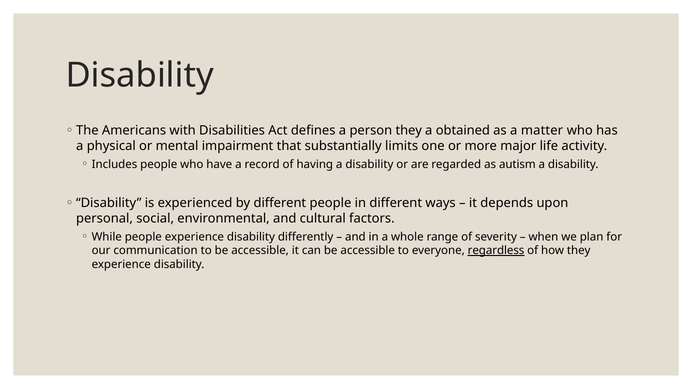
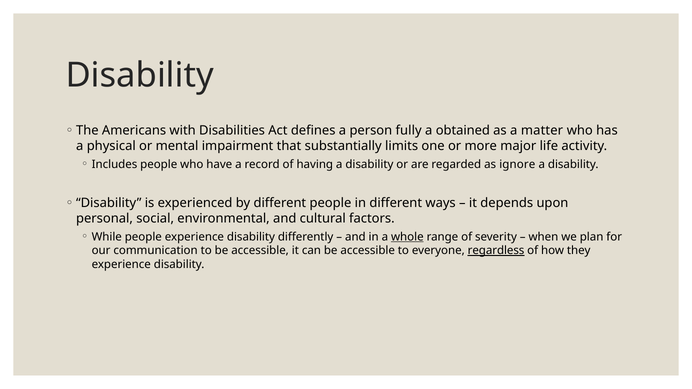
person they: they -> fully
autism: autism -> ignore
whole underline: none -> present
